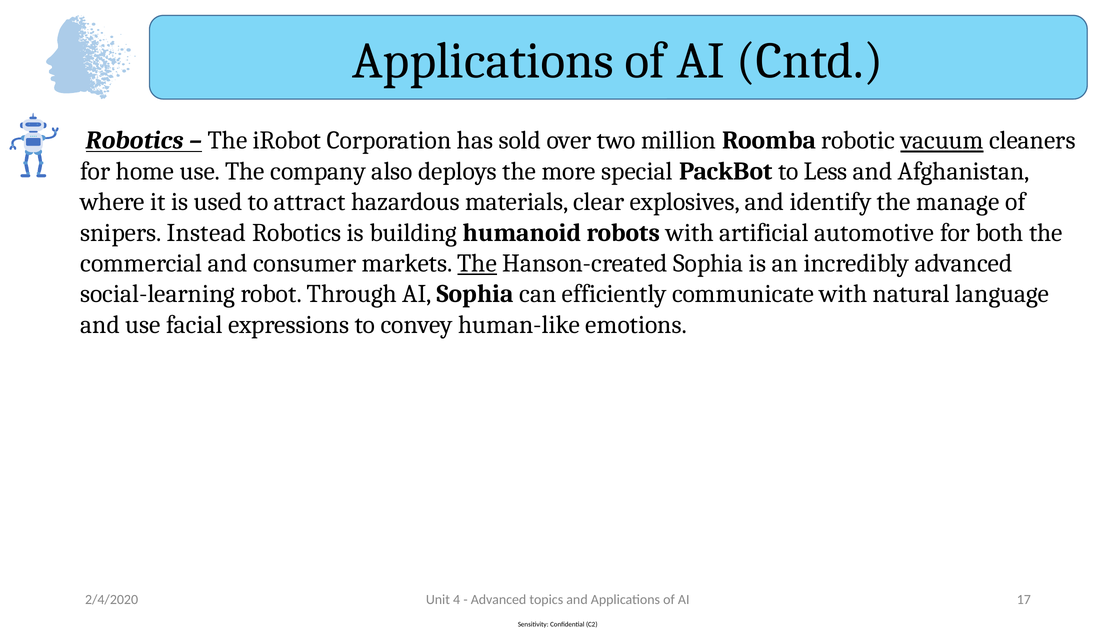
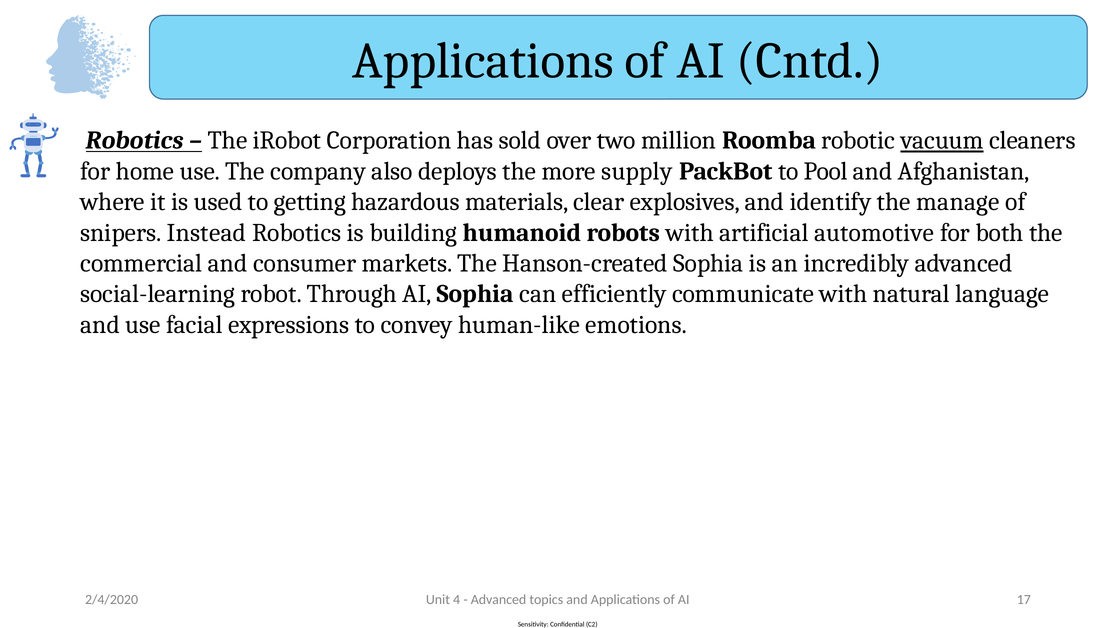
special: special -> supply
Less: Less -> Pool
attract: attract -> getting
The at (477, 263) underline: present -> none
